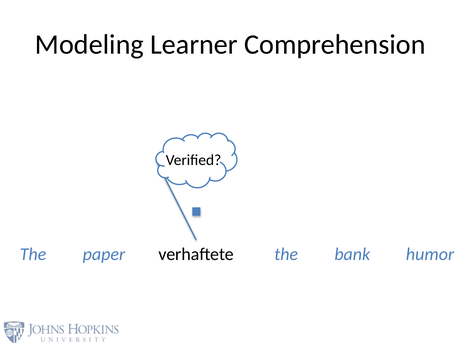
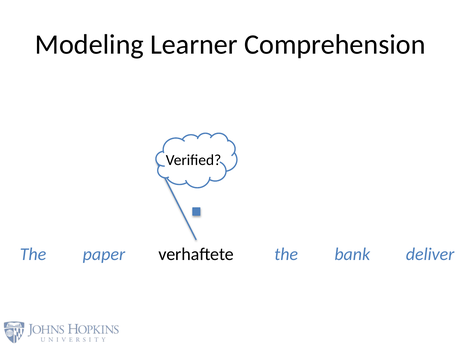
humor: humor -> deliver
